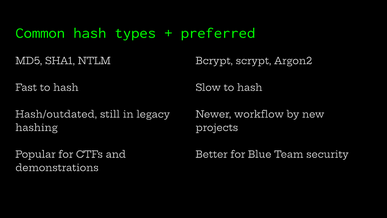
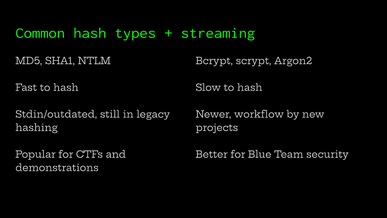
preferred: preferred -> streaming
Hash/outdated: Hash/outdated -> Stdin/outdated
